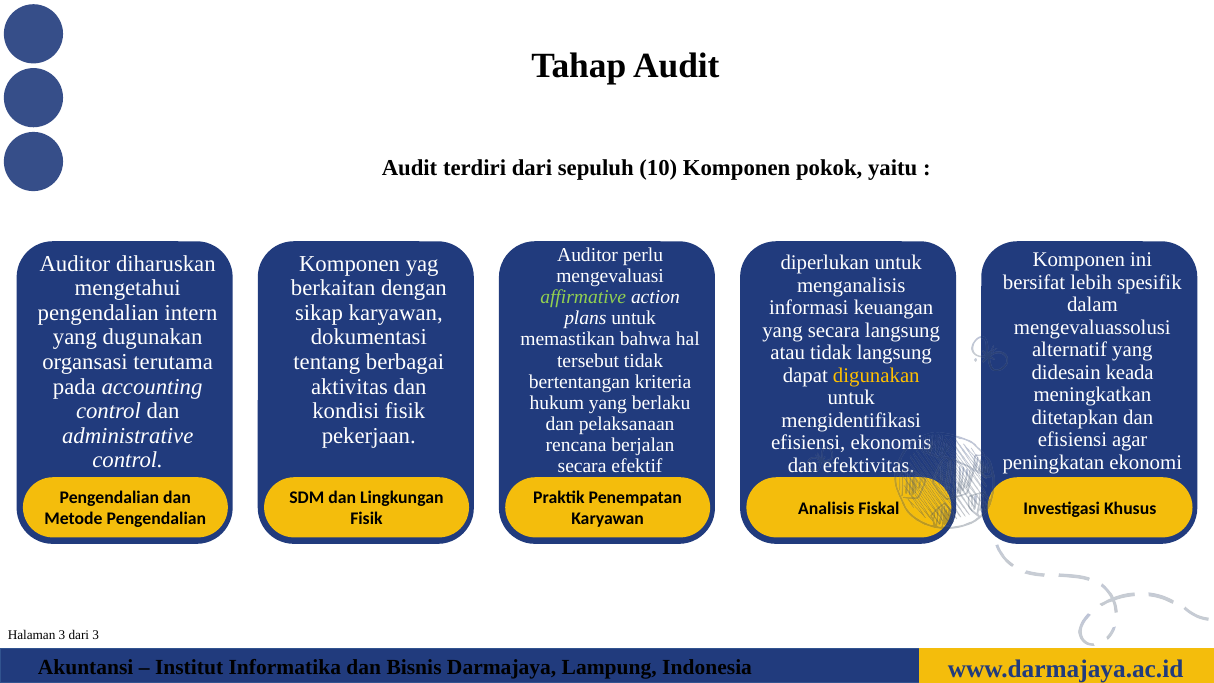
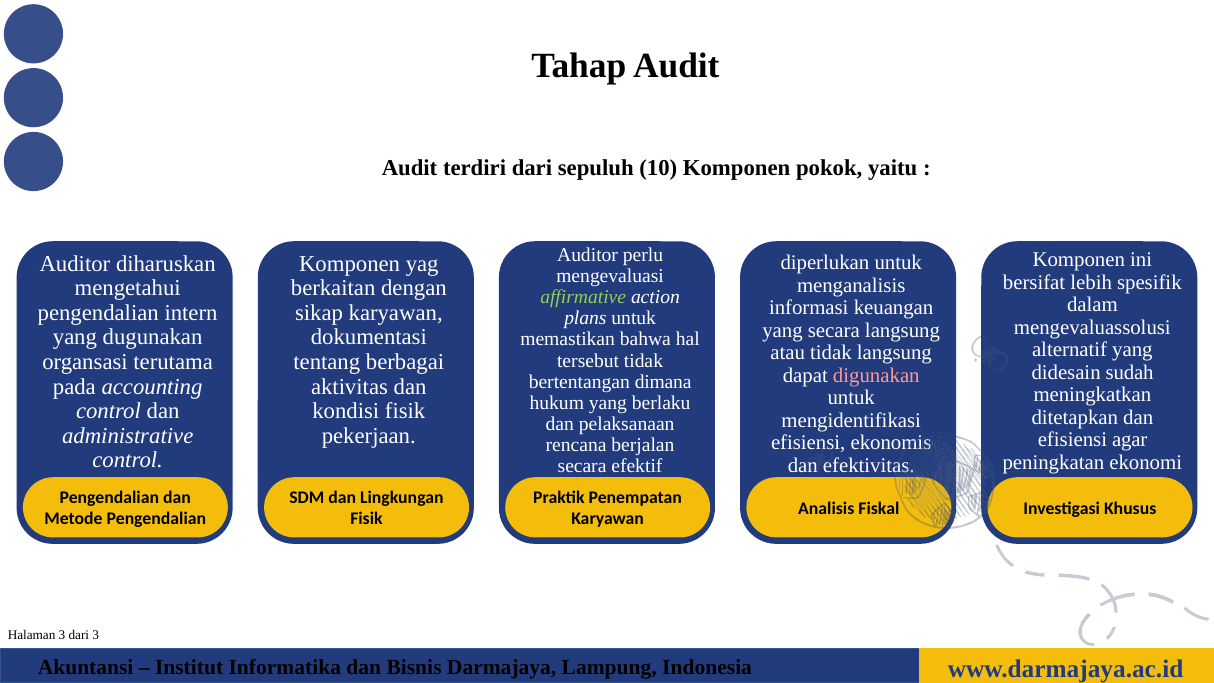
keada: keada -> sudah
digunakan colour: yellow -> pink
kriteria: kriteria -> dimana
